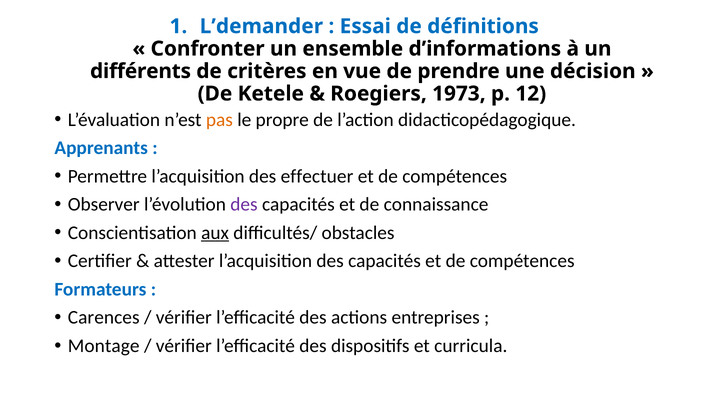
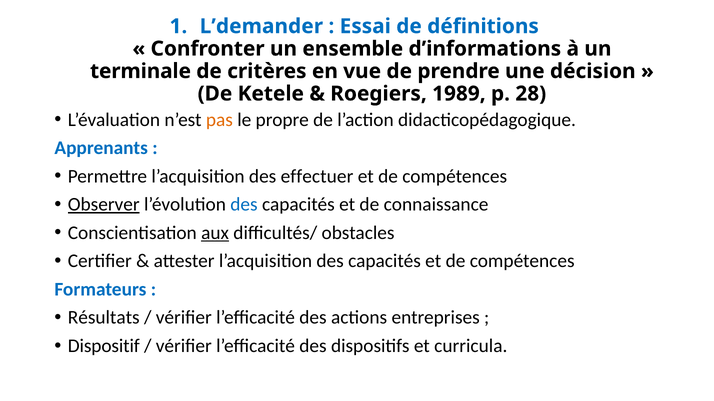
différents: différents -> terminale
1973: 1973 -> 1989
12: 12 -> 28
Observer underline: none -> present
des at (244, 205) colour: purple -> blue
Carences: Carences -> Résultats
Montage: Montage -> Dispositif
